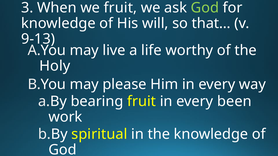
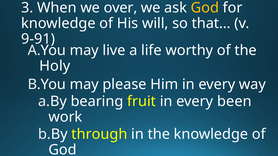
we fruit: fruit -> over
God at (205, 8) colour: light green -> yellow
9-13: 9-13 -> 9-91
spiritual: spiritual -> through
